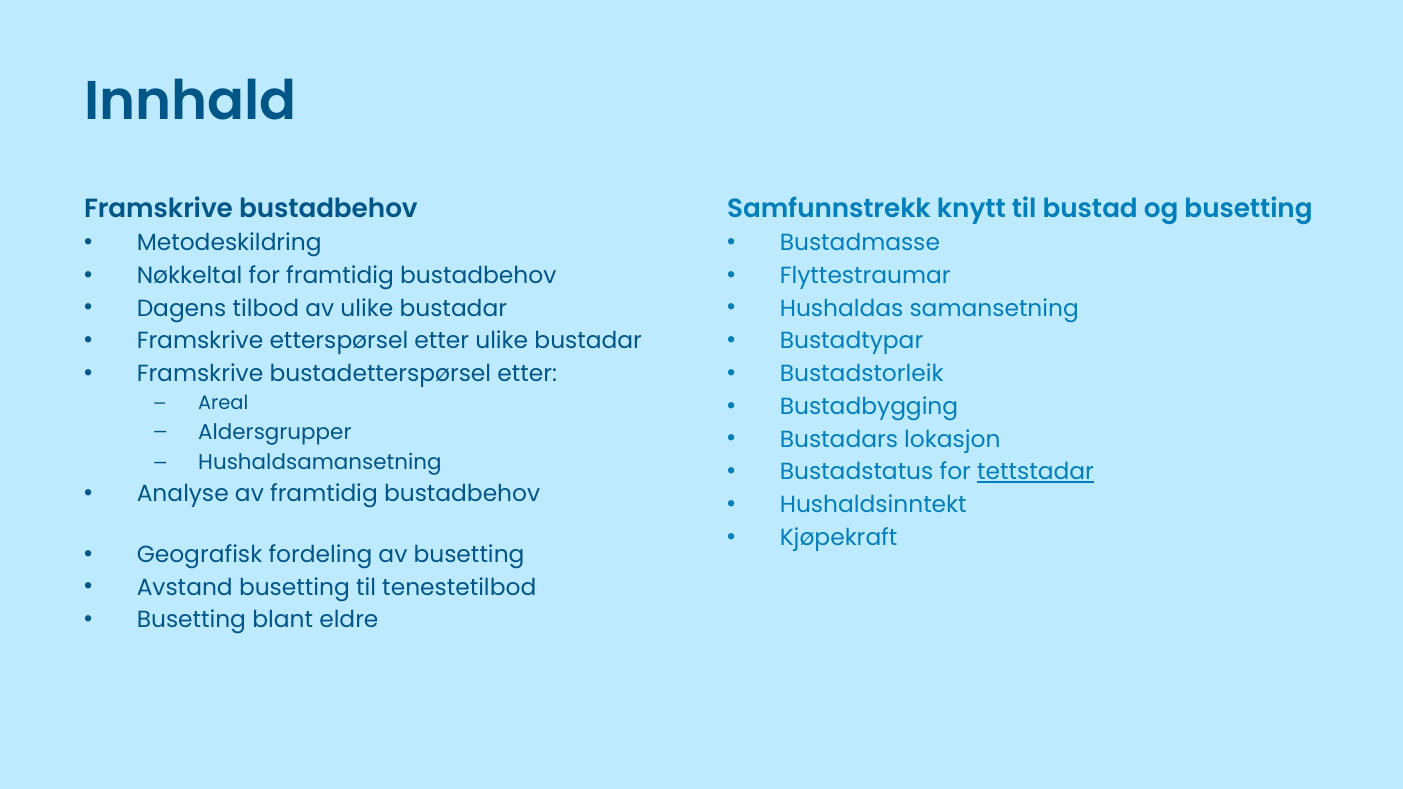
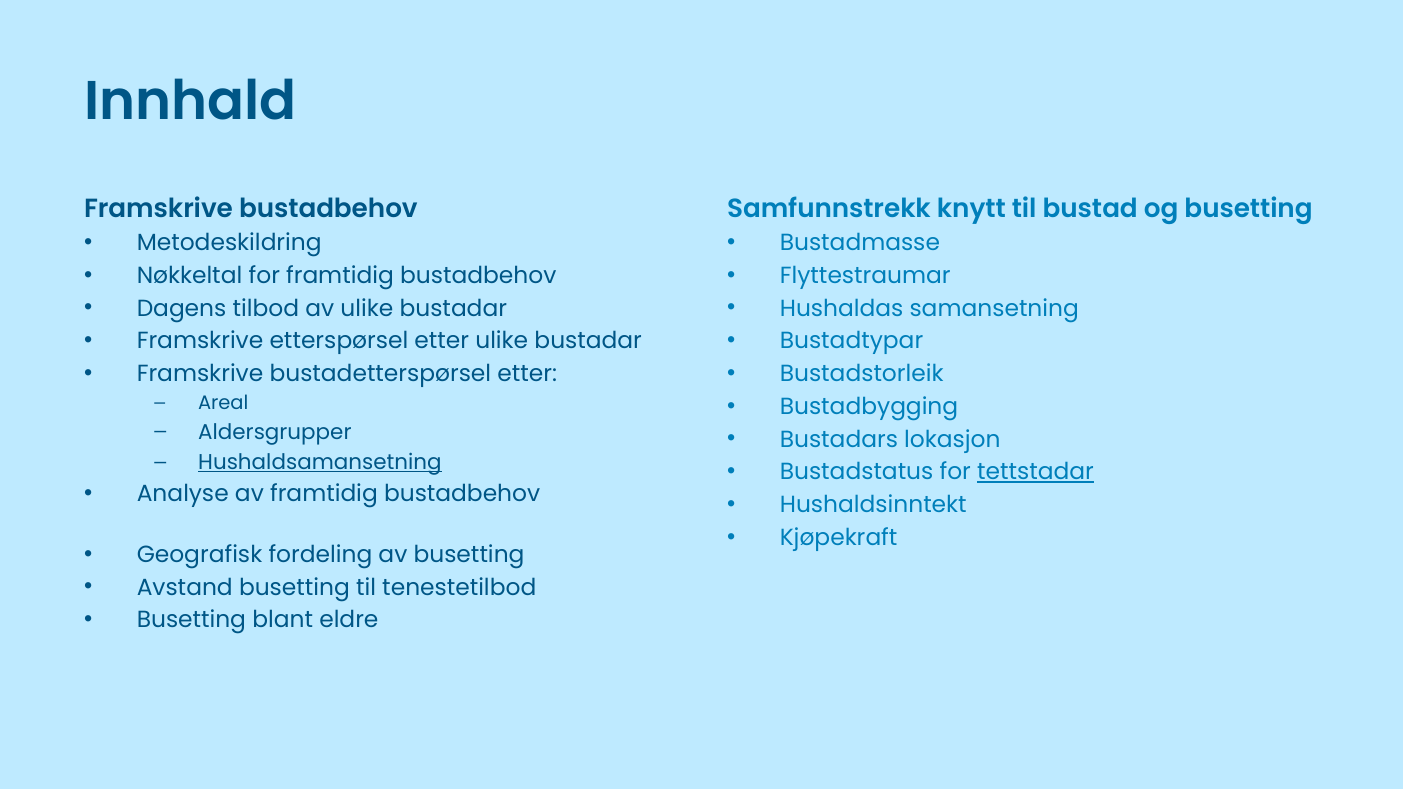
Hushaldsamansetning underline: none -> present
